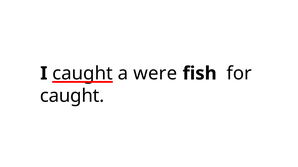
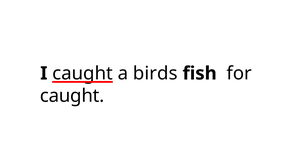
were: were -> birds
